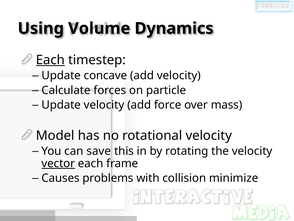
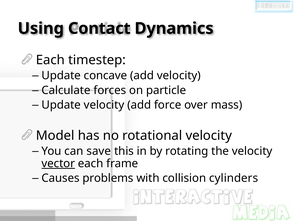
Volume: Volume -> Contact
Each at (50, 60) underline: present -> none
minimize: minimize -> cylinders
